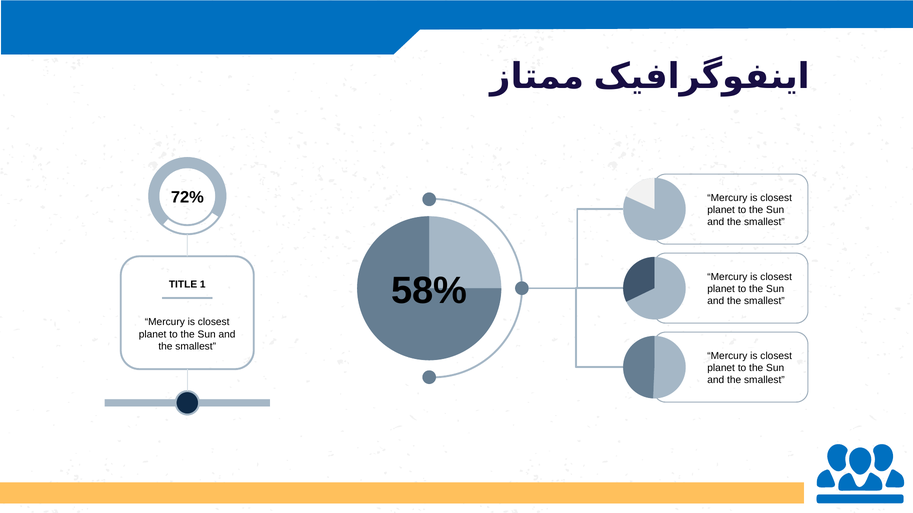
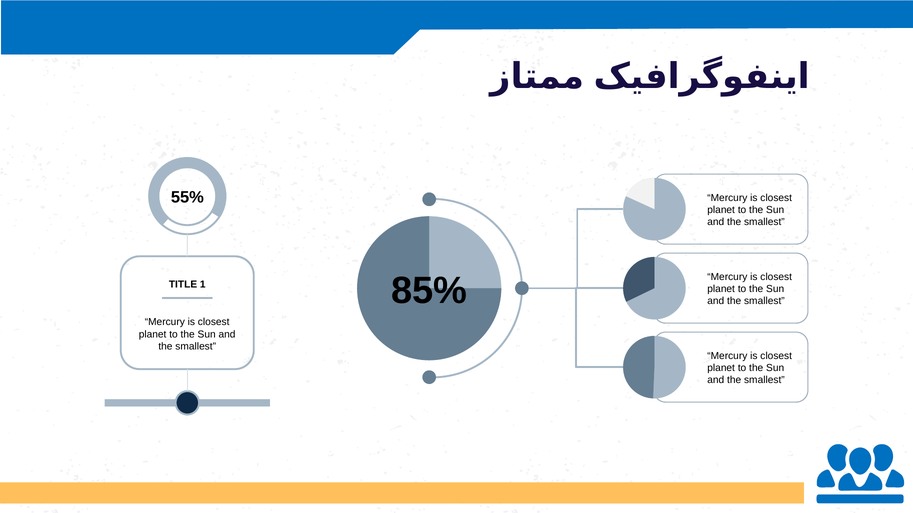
72%: 72% -> 55%
58%: 58% -> 85%
